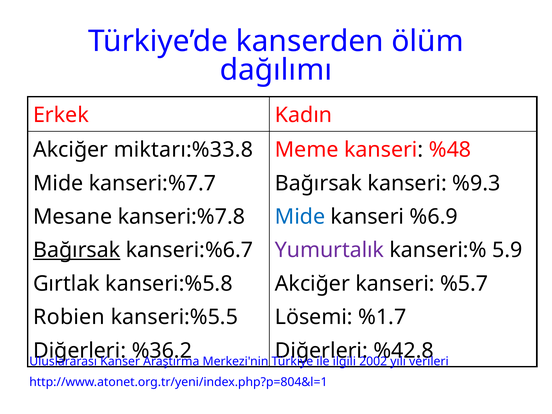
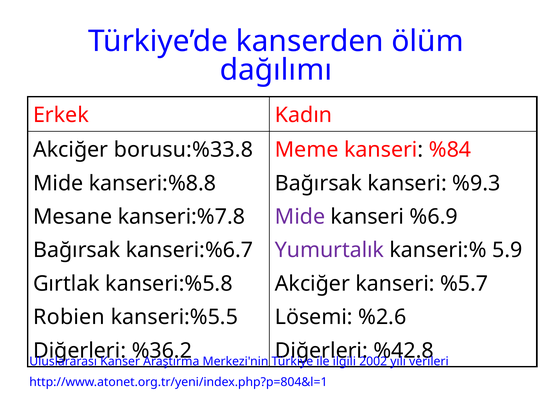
miktarı:%33.8: miktarı:%33.8 -> borusu:%33.8
%48: %48 -> %84
kanseri:%7.7: kanseri:%7.7 -> kanseri:%8.8
Mide at (300, 217) colour: blue -> purple
Bağırsak at (77, 250) underline: present -> none
%1.7: %1.7 -> %2.6
